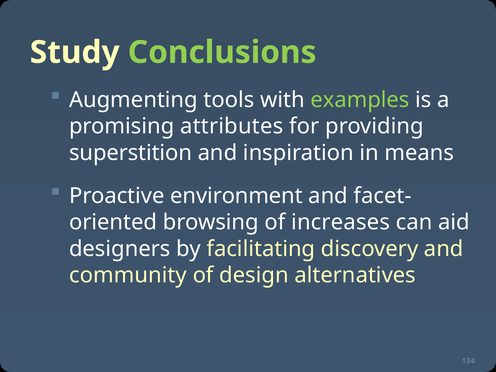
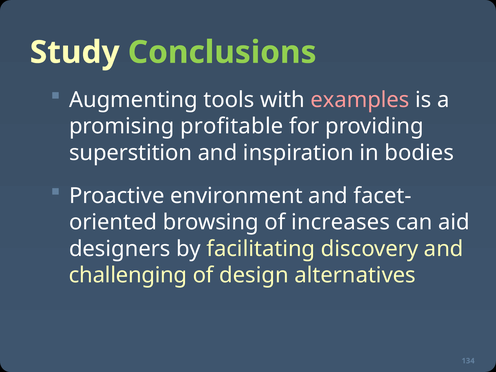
examples colour: light green -> pink
attributes: attributes -> profitable
means: means -> bodies
community: community -> challenging
